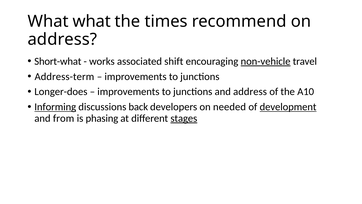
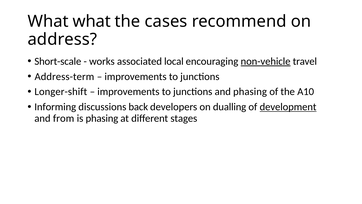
times: times -> cases
Short-what: Short-what -> Short-scale
shift: shift -> local
Longer-does: Longer-does -> Longer-shift
and address: address -> phasing
Informing underline: present -> none
needed: needed -> dualling
stages underline: present -> none
